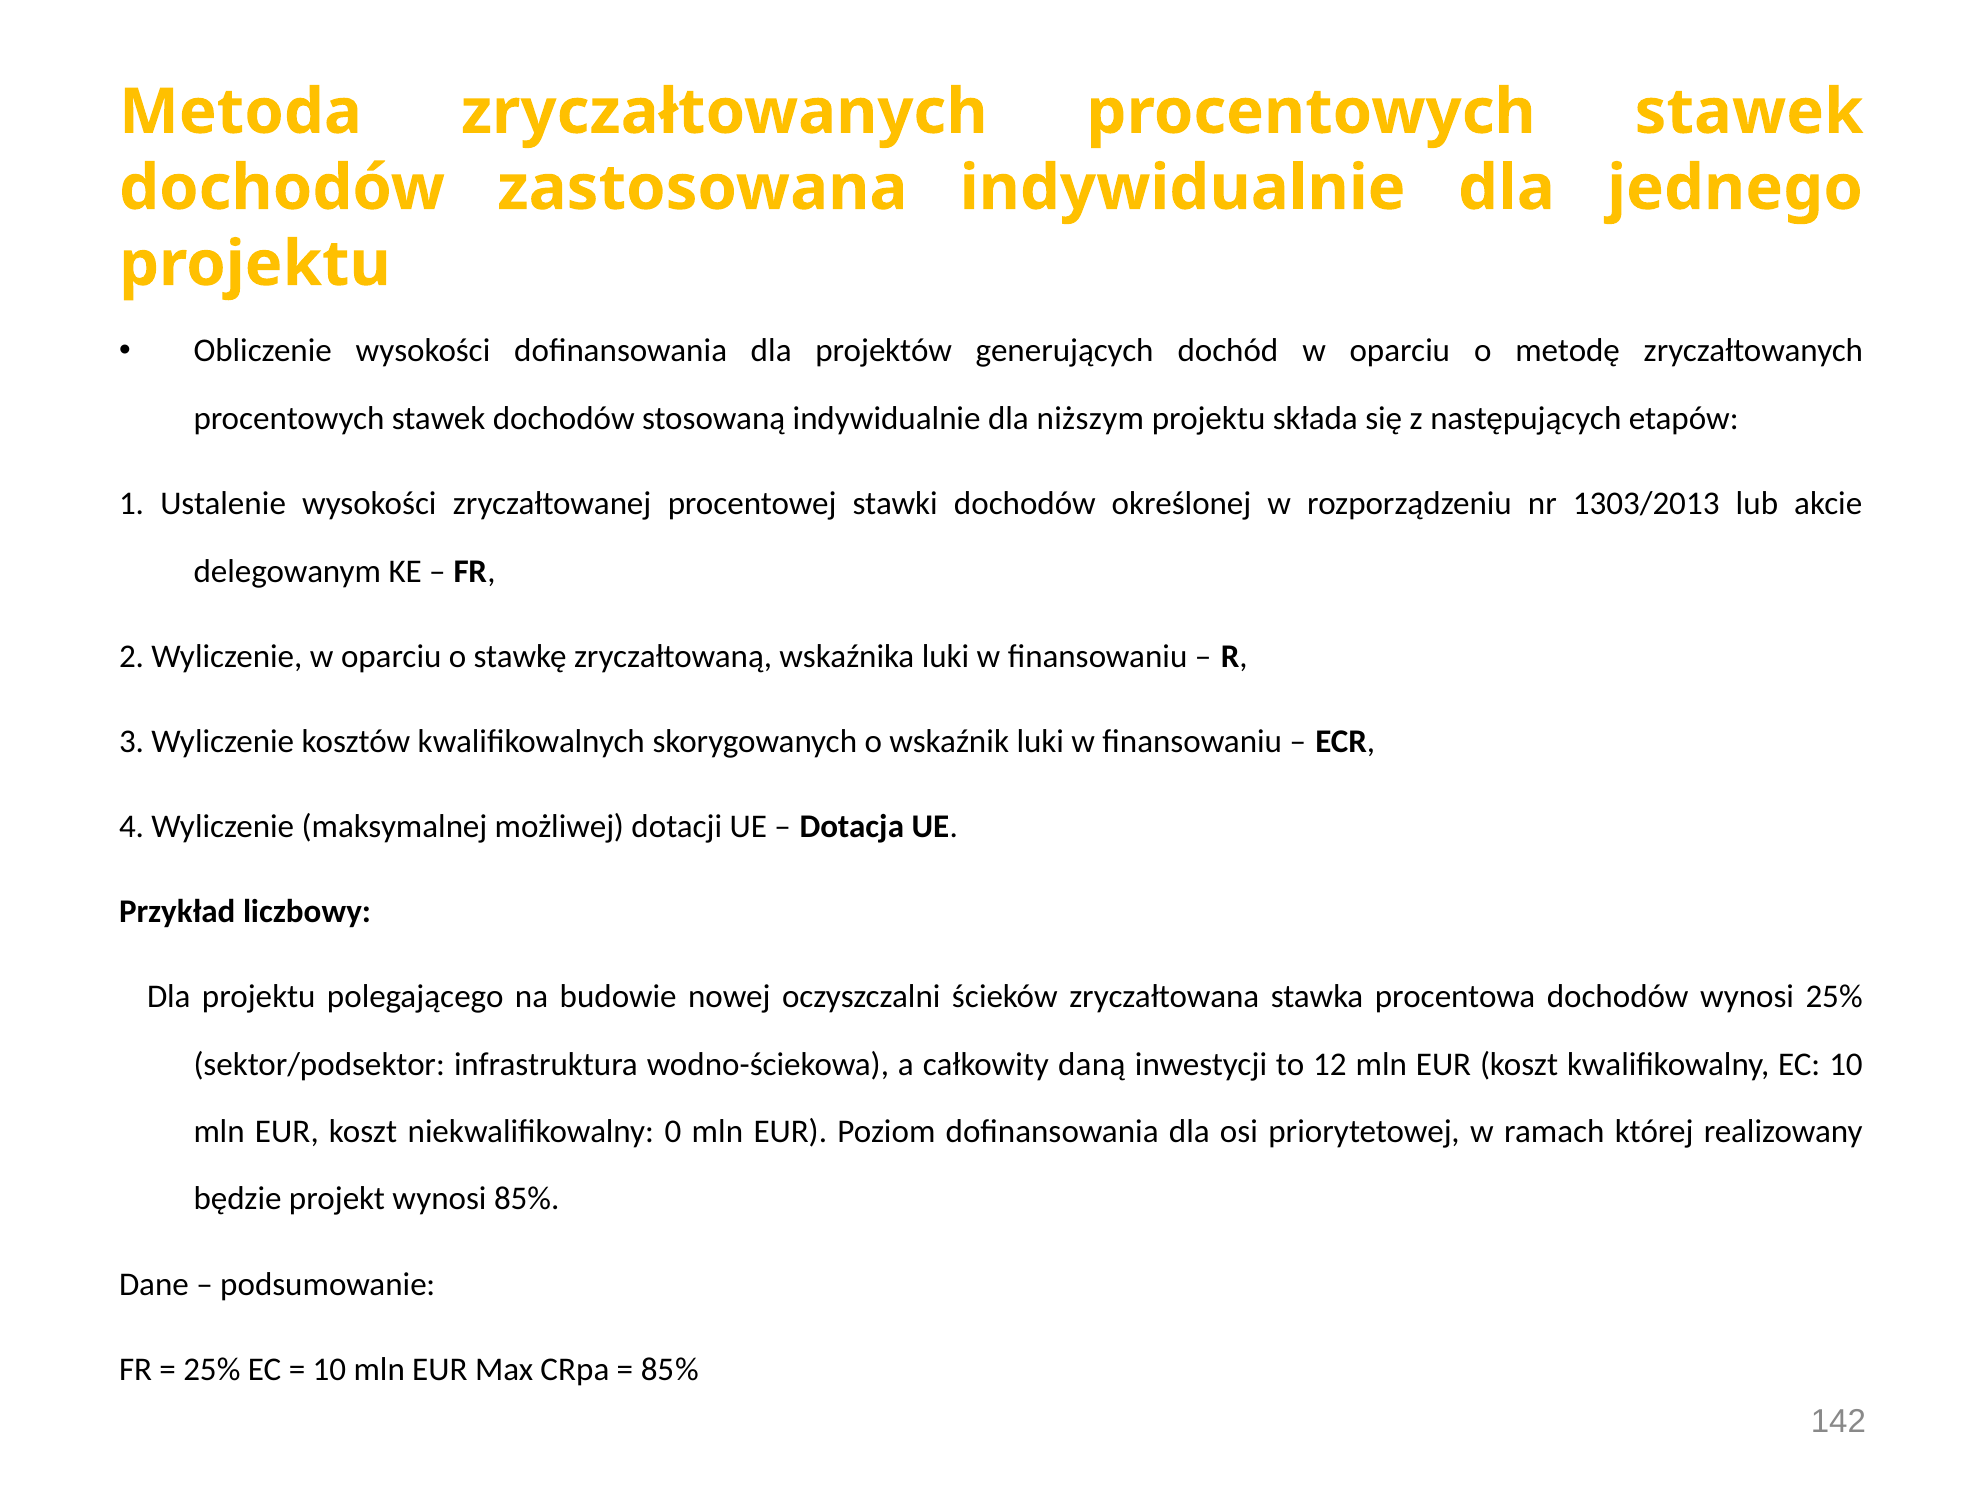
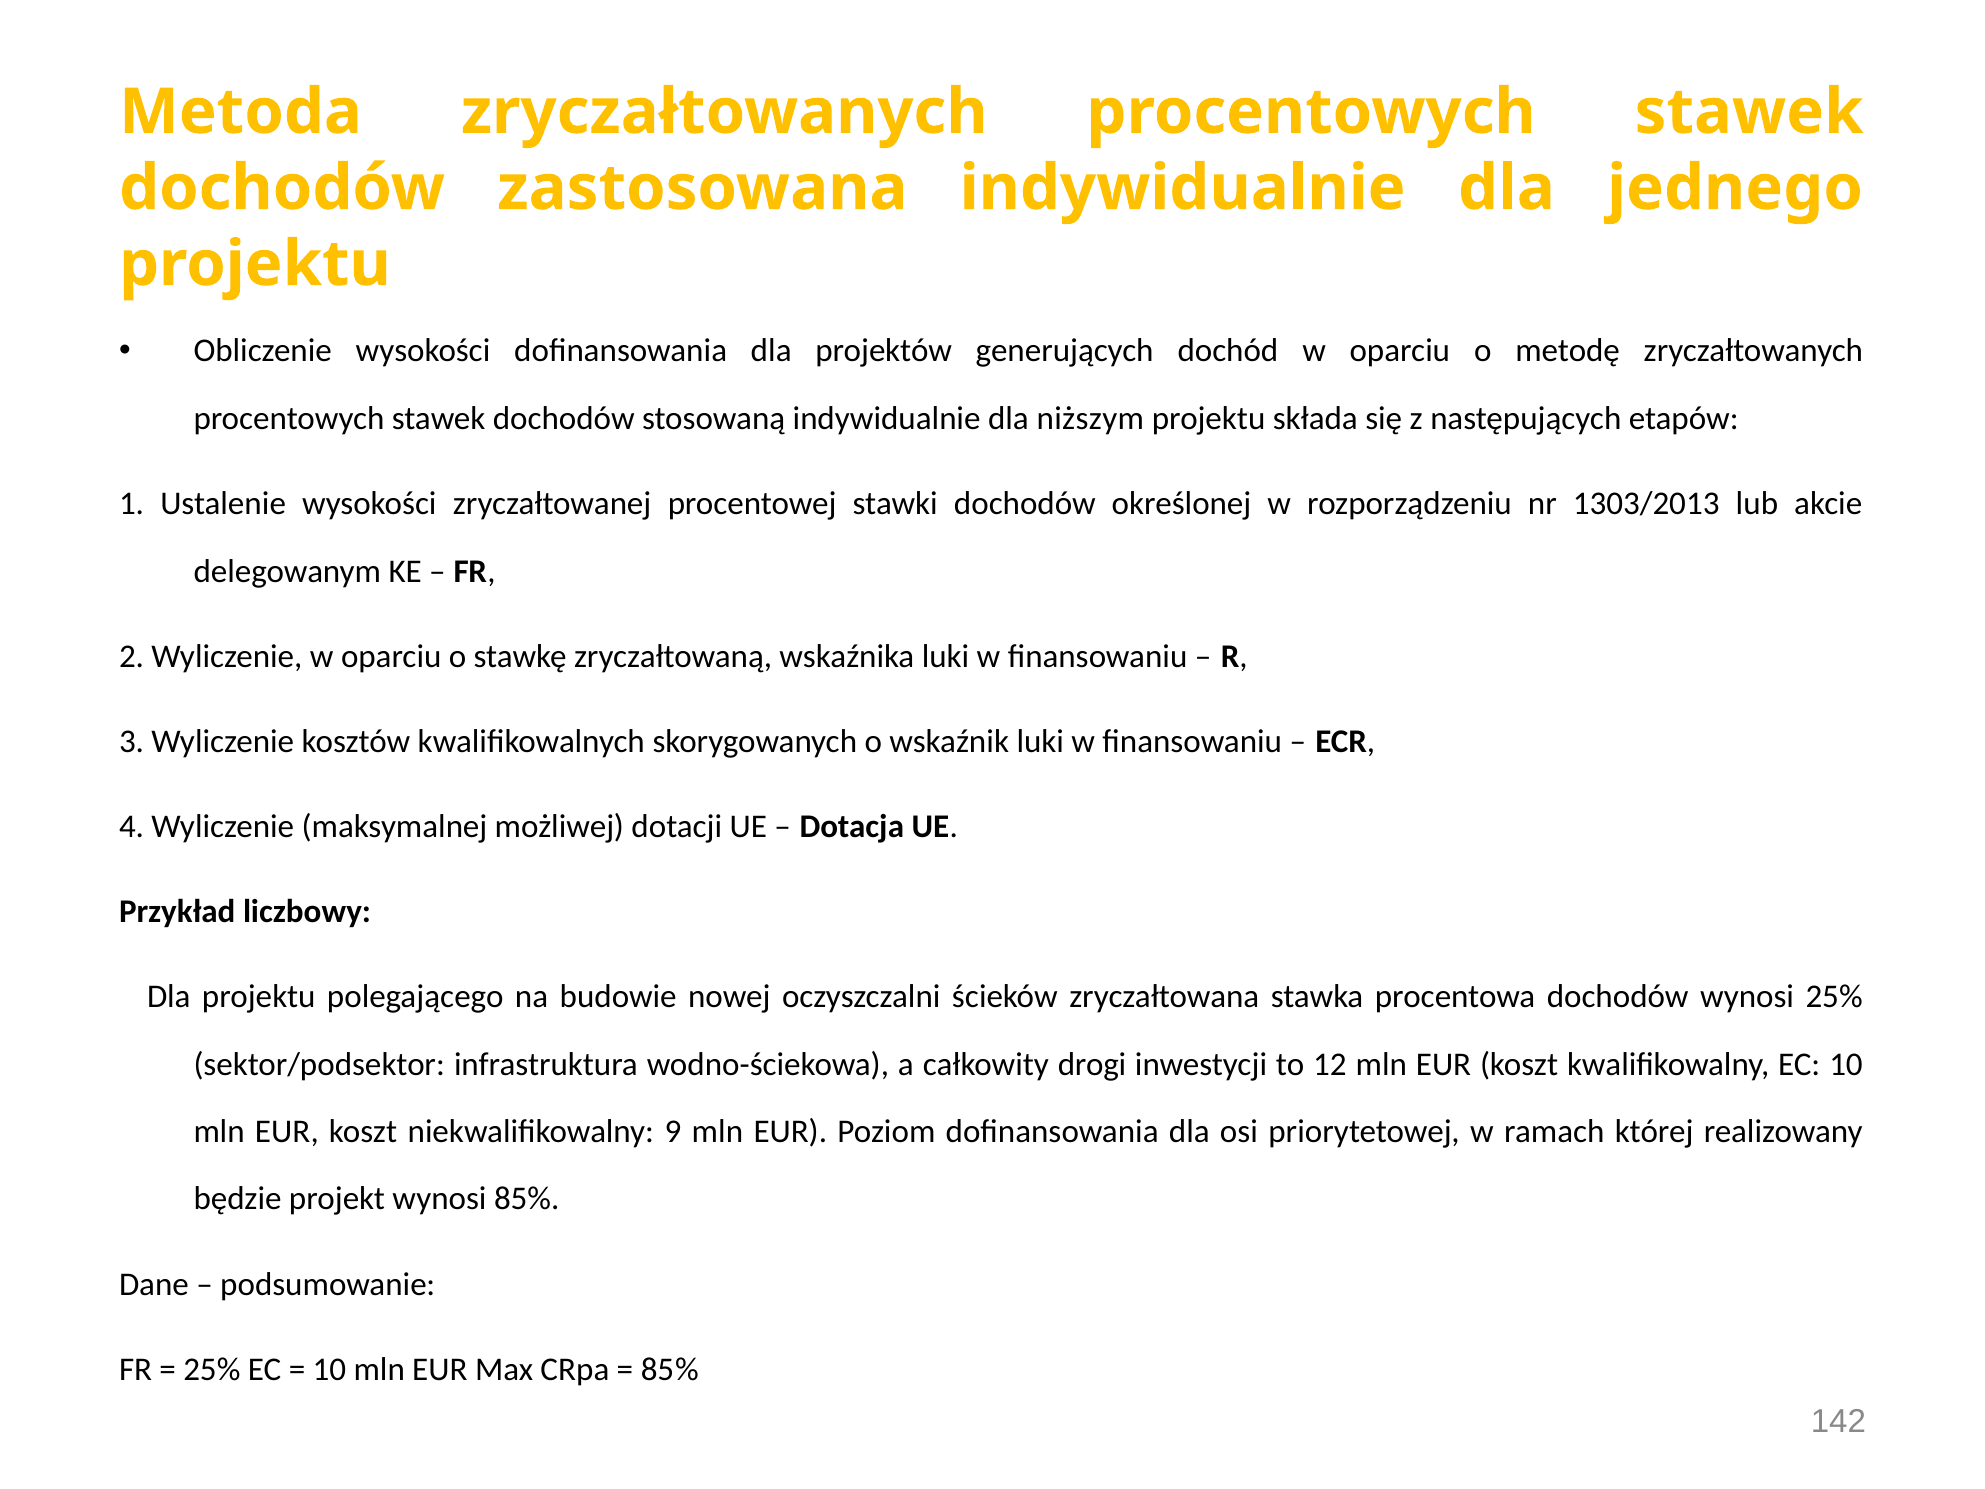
daną: daną -> drogi
0: 0 -> 9
